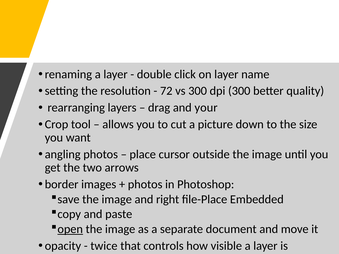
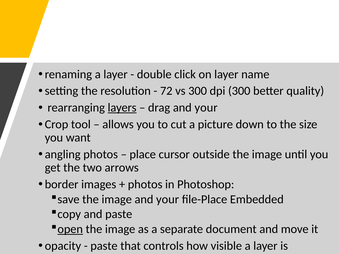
layers underline: none -> present
image and right: right -> your
twice at (104, 246): twice -> paste
